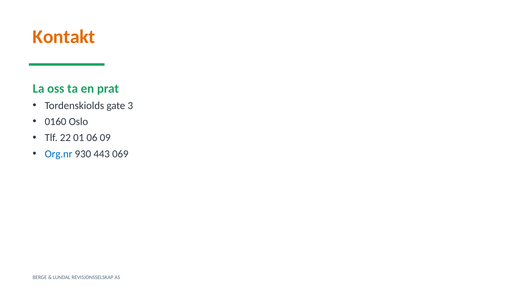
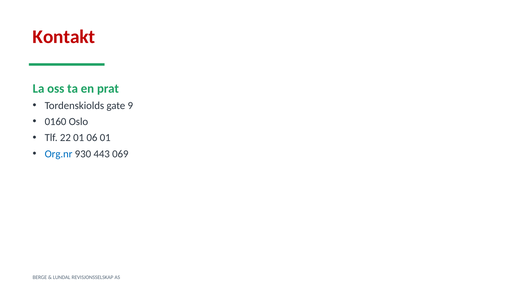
Kontakt colour: orange -> red
3: 3 -> 9
06 09: 09 -> 01
